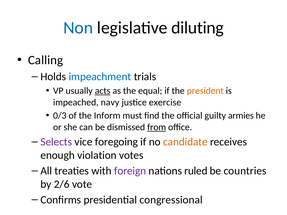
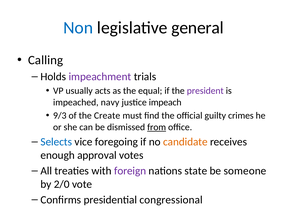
diluting: diluting -> general
impeachment colour: blue -> purple
acts underline: present -> none
president colour: orange -> purple
exercise: exercise -> impeach
0/3: 0/3 -> 9/3
Inform: Inform -> Create
armies: armies -> crimes
Selects colour: purple -> blue
violation: violation -> approval
ruled: ruled -> state
countries: countries -> someone
2/6: 2/6 -> 2/0
